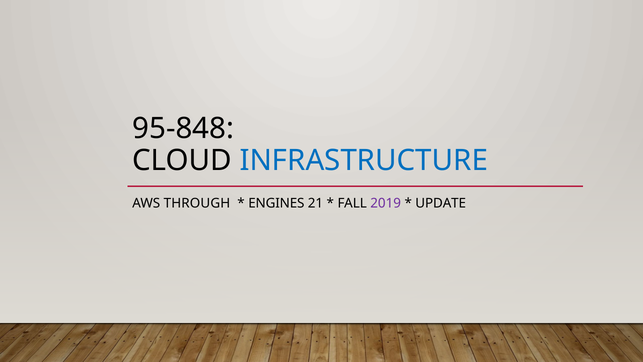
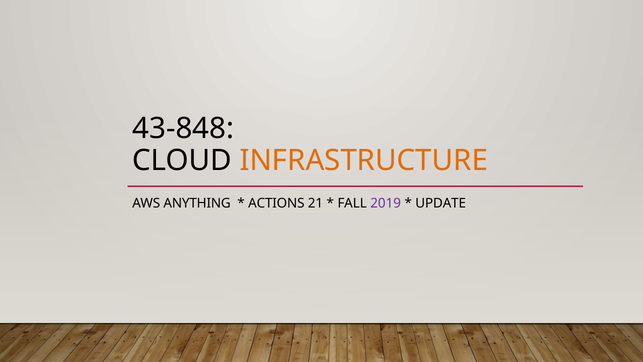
95-848: 95-848 -> 43-848
INFRASTRUCTURE colour: blue -> orange
THROUGH: THROUGH -> ANYTHING
ENGINES: ENGINES -> ACTIONS
